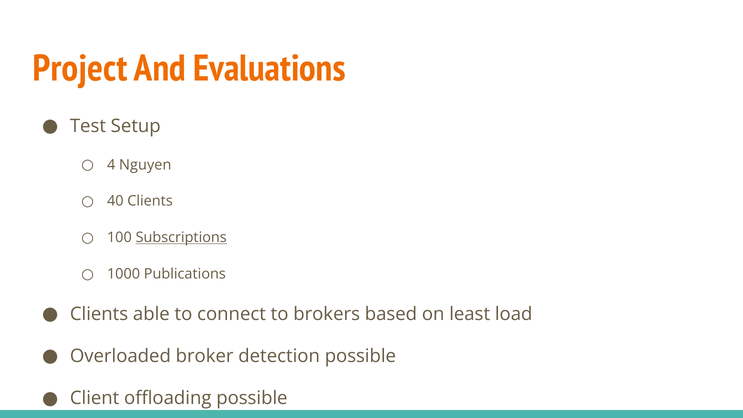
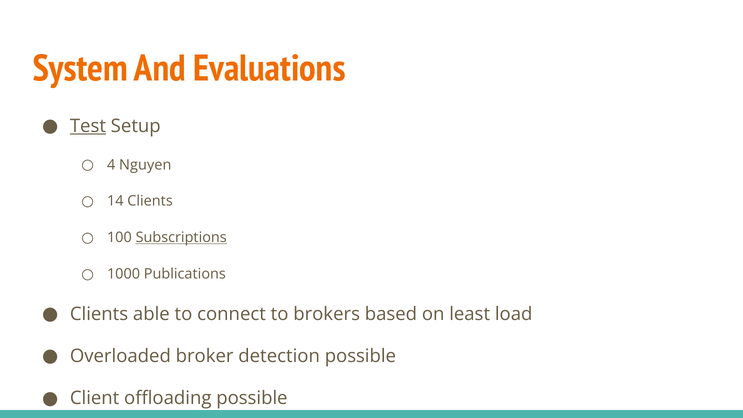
Project: Project -> System
Test underline: none -> present
40: 40 -> 14
